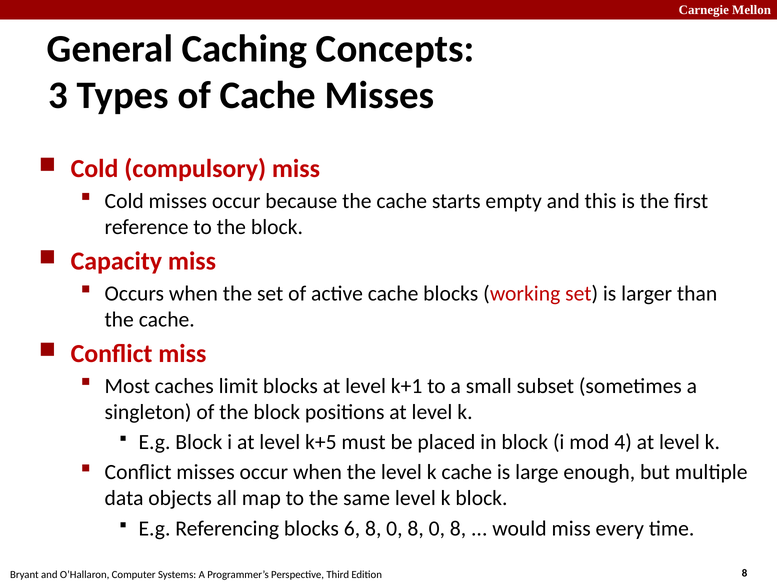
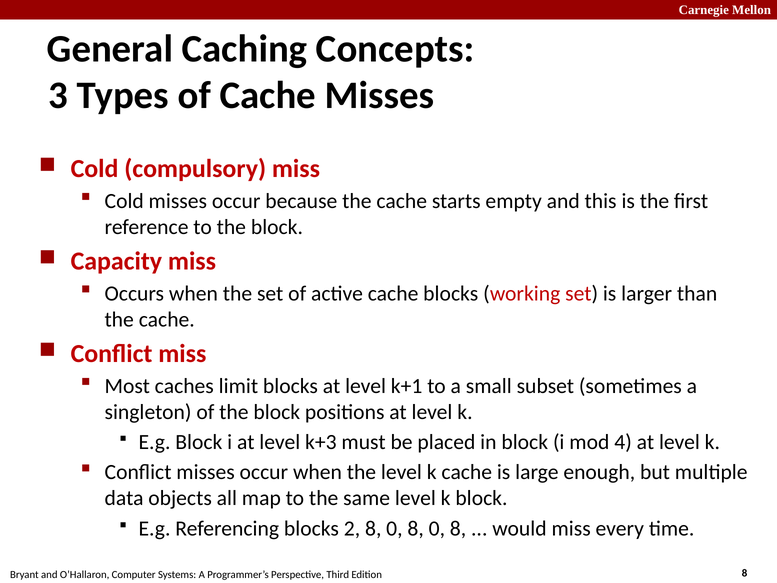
k+5: k+5 -> k+3
6: 6 -> 2
